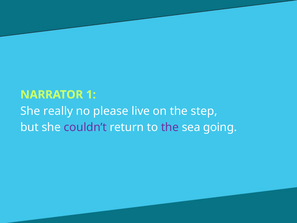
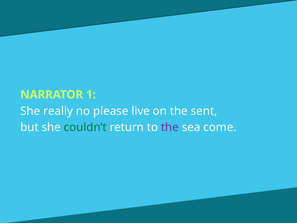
step: step -> sent
couldn’t colour: purple -> green
going: going -> come
